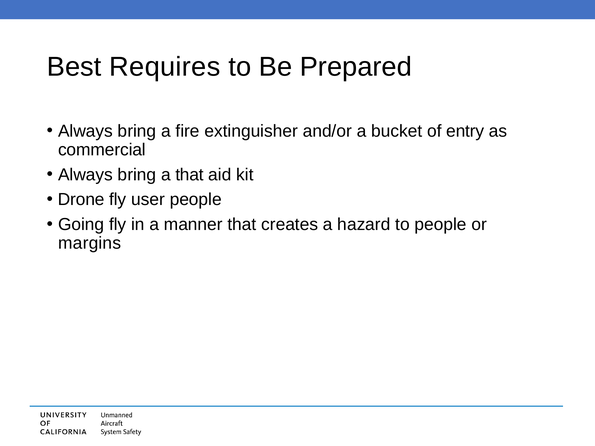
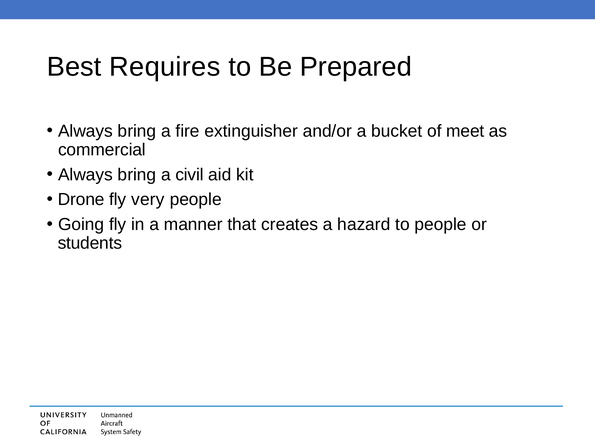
entry: entry -> meet
a that: that -> civil
user: user -> very
margins: margins -> students
